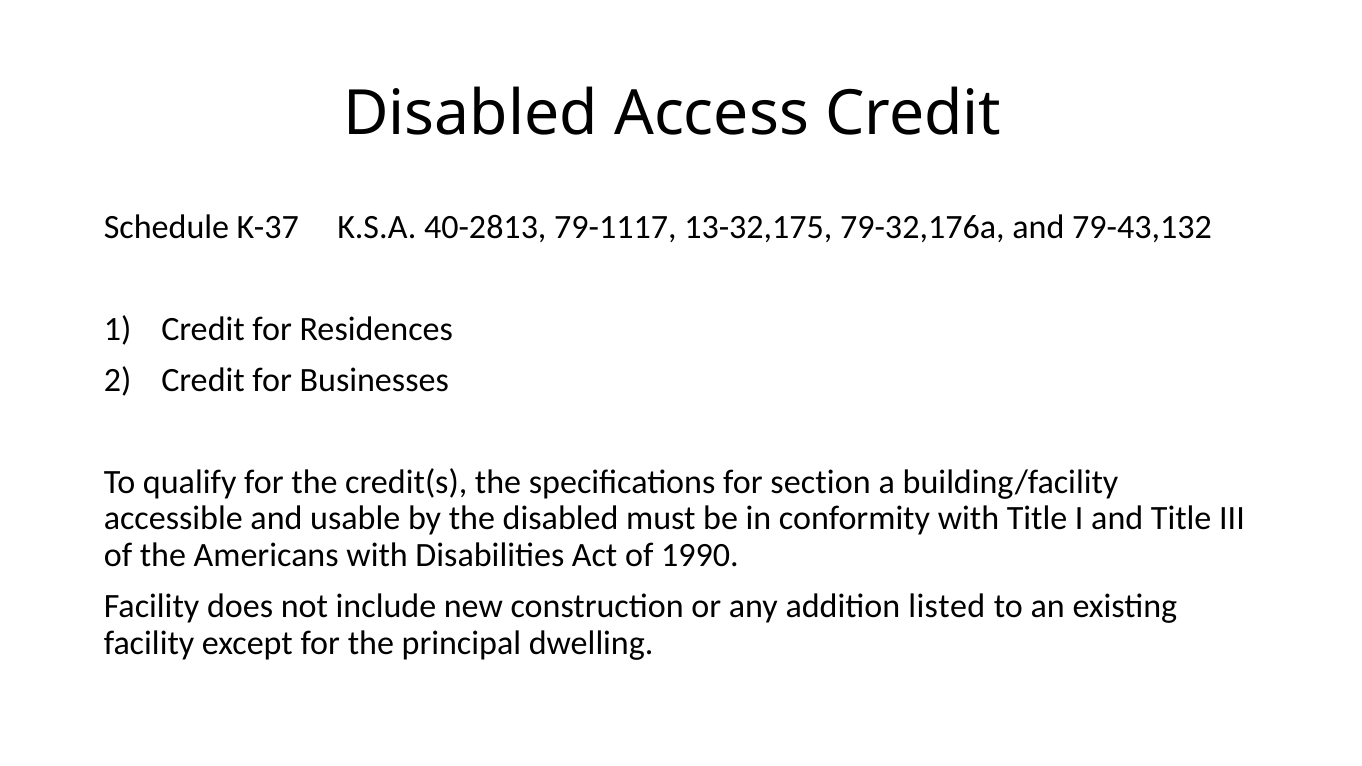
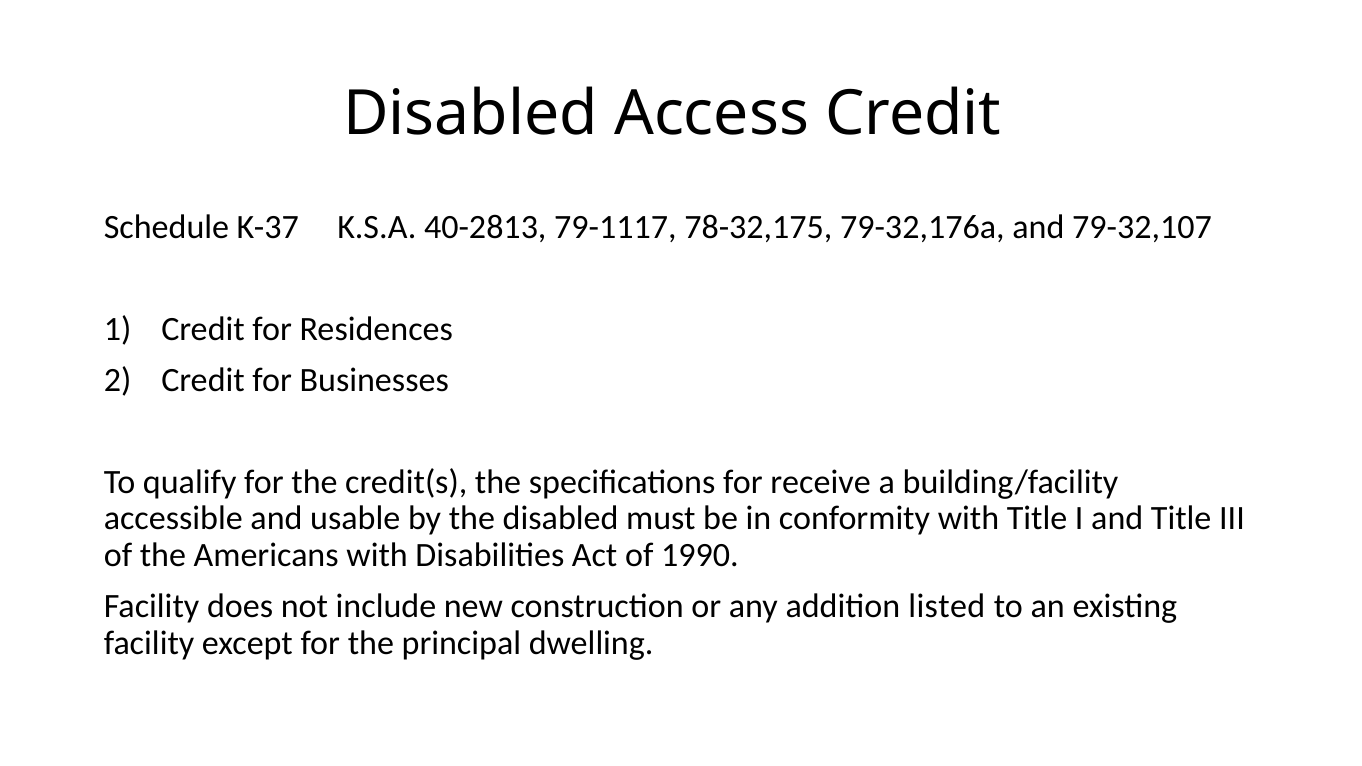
13-32,175: 13-32,175 -> 78-32,175
79-43,132: 79-43,132 -> 79-32,107
section: section -> receive
